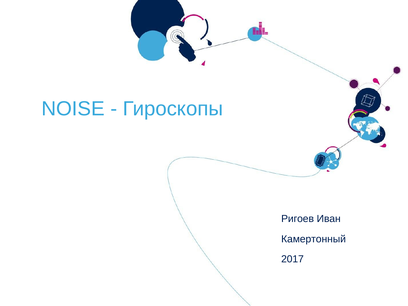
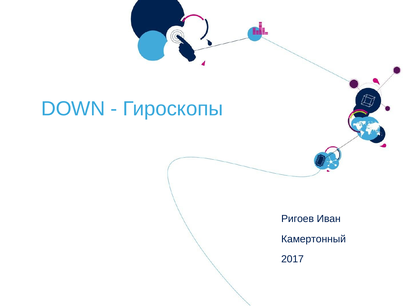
NOISE: NOISE -> DOWN
